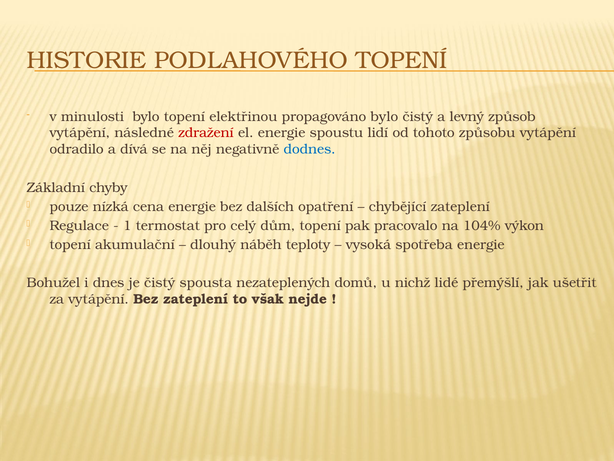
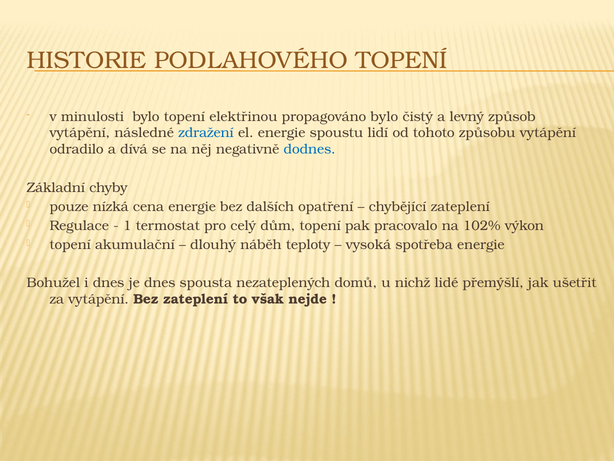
zdražení colour: red -> blue
104%: 104% -> 102%
je čistý: čistý -> dnes
